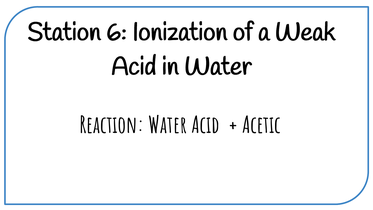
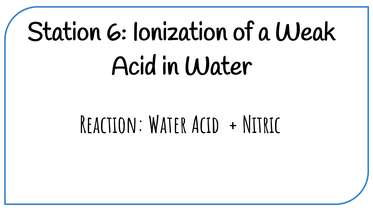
Acetic: Acetic -> Nitric
